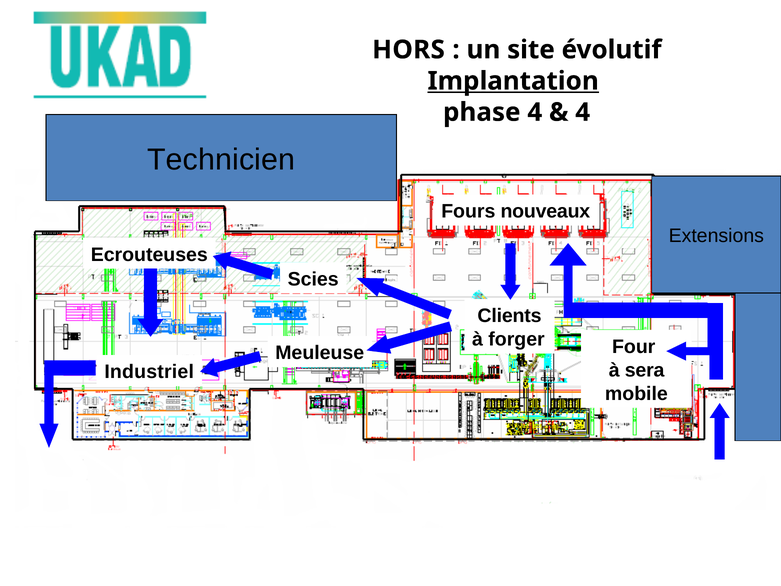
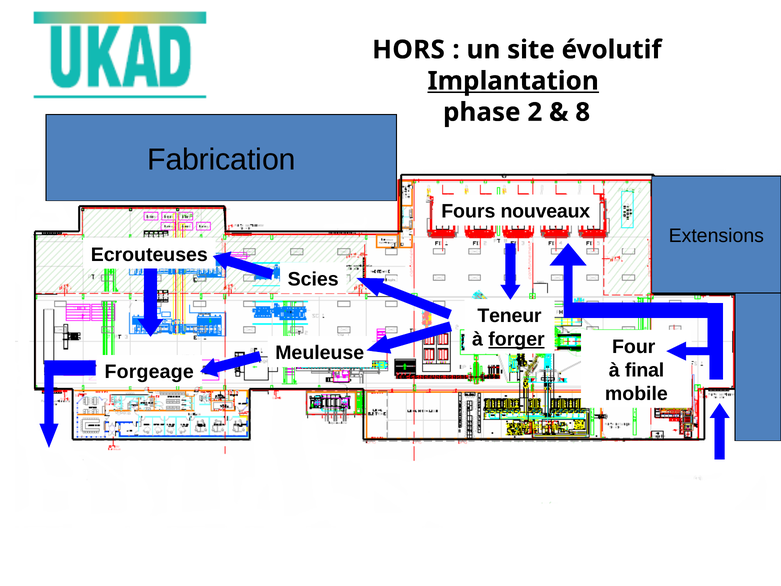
phase 4: 4 -> 2
4 at (583, 112): 4 -> 8
Technicien: Technicien -> Fabrication
Clients: Clients -> Teneur
forger underline: none -> present
sera: sera -> final
Industriel: Industriel -> Forgeage
